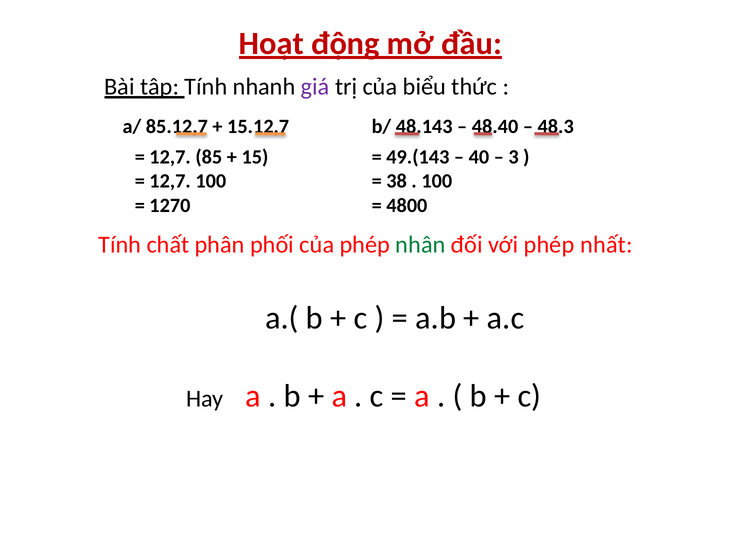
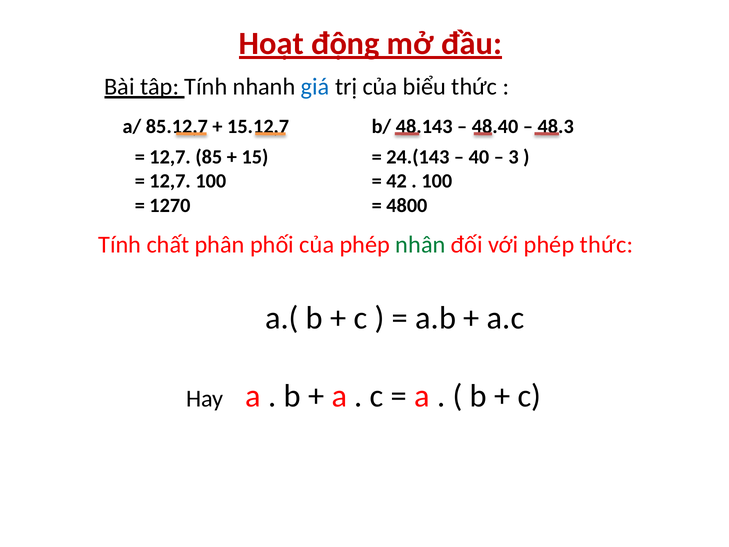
giá colour: purple -> blue
49.(143: 49.(143 -> 24.(143
38: 38 -> 42
phép nhất: nhất -> thức
